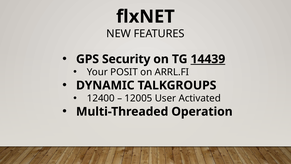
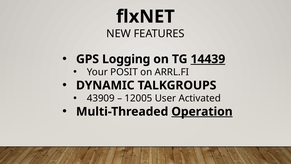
Security: Security -> Logging
12400: 12400 -> 43909
Operation underline: none -> present
